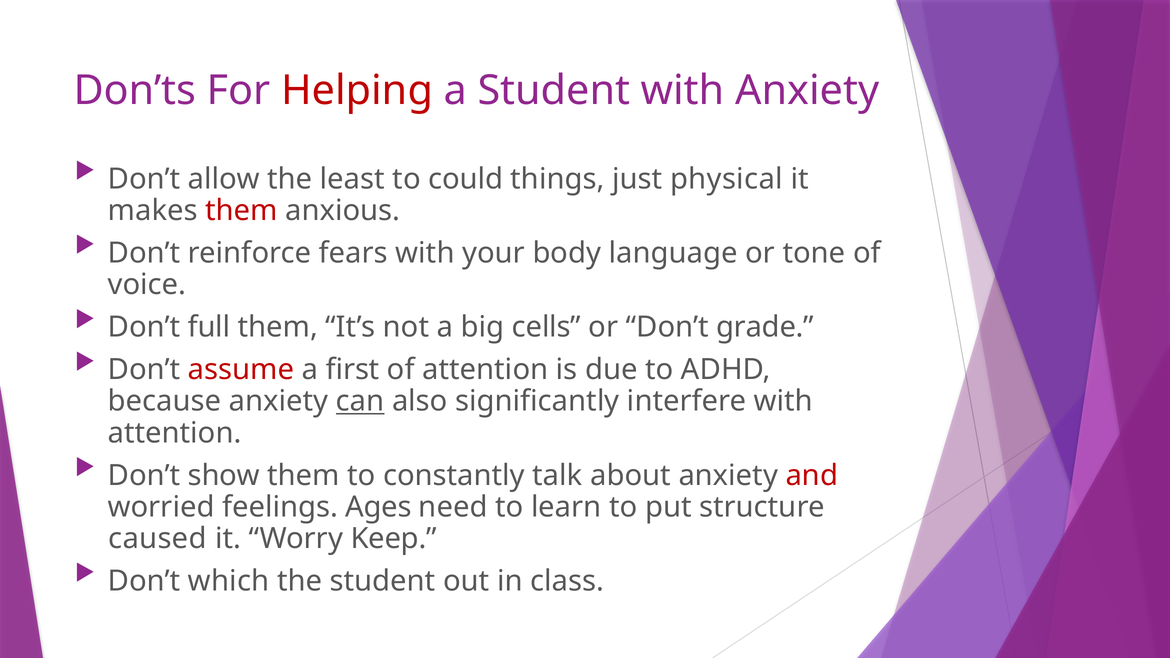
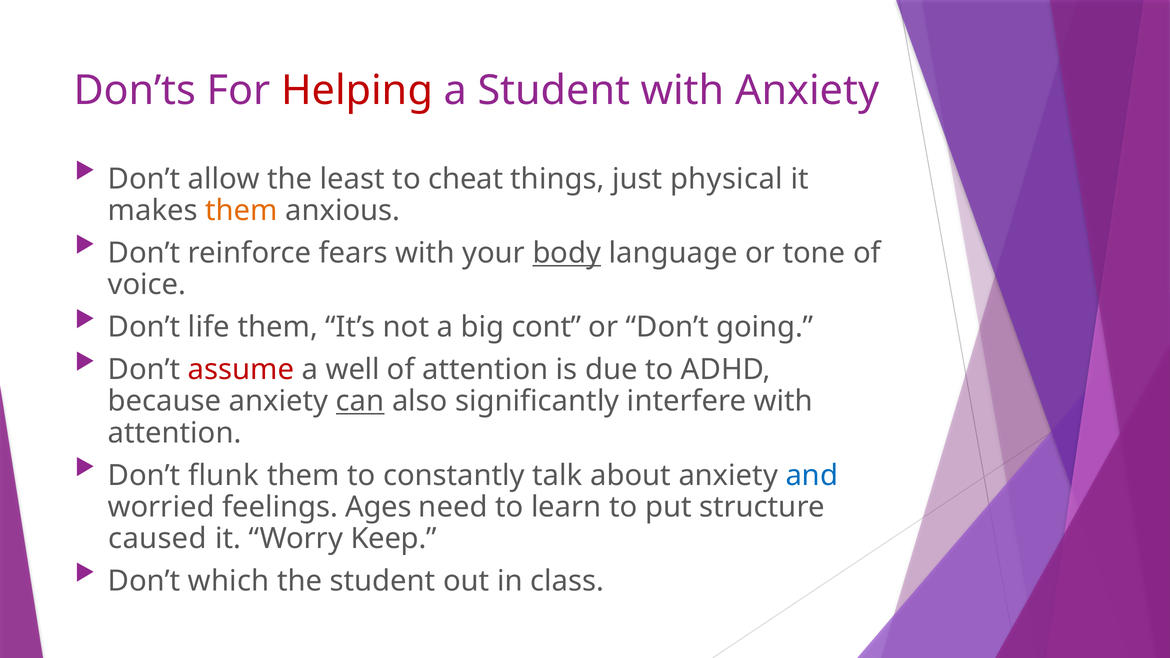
could: could -> cheat
them at (241, 211) colour: red -> orange
body underline: none -> present
full: full -> life
cells: cells -> cont
grade: grade -> going
first: first -> well
show: show -> flunk
and colour: red -> blue
